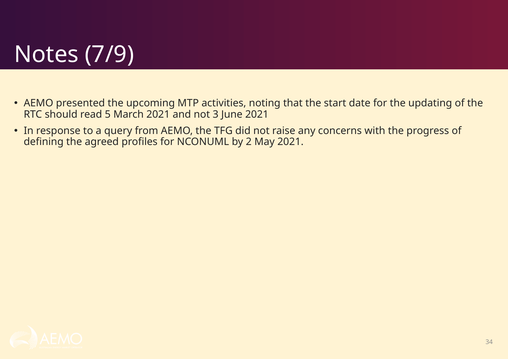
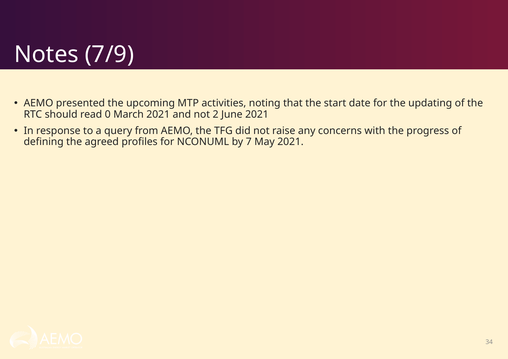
5: 5 -> 0
3: 3 -> 2
2: 2 -> 7
